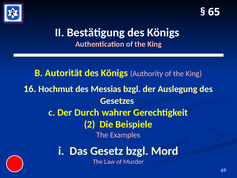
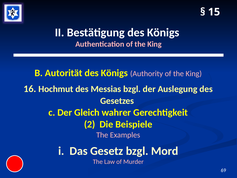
65: 65 -> 15
Durch: Durch -> Gleich
